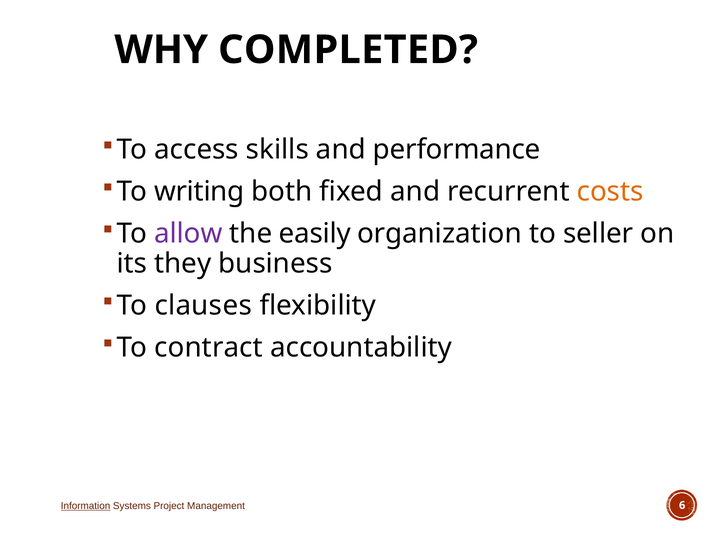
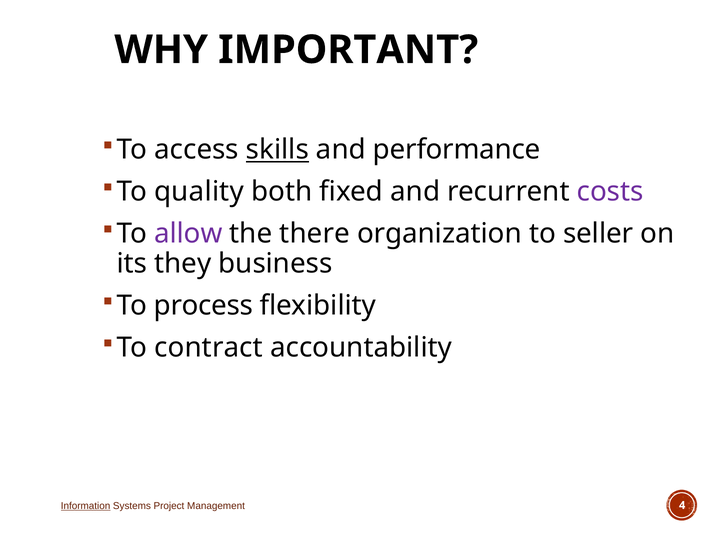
COMPLETED: COMPLETED -> IMPORTANT
skills underline: none -> present
writing: writing -> quality
costs colour: orange -> purple
easily: easily -> there
clauses: clauses -> process
6: 6 -> 4
